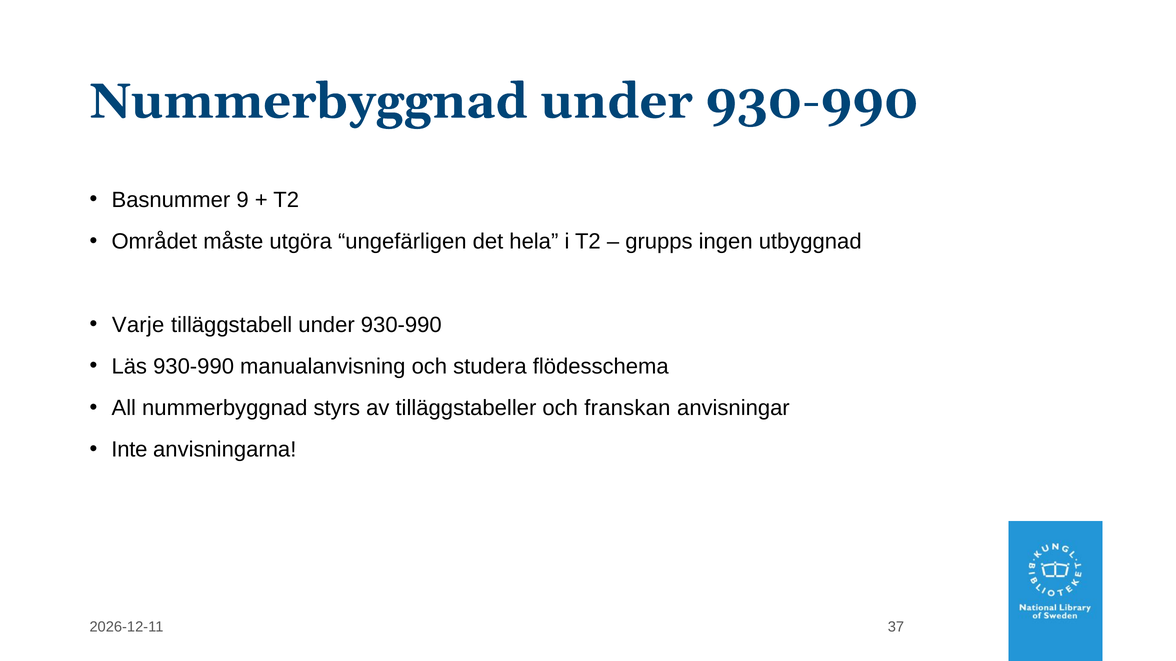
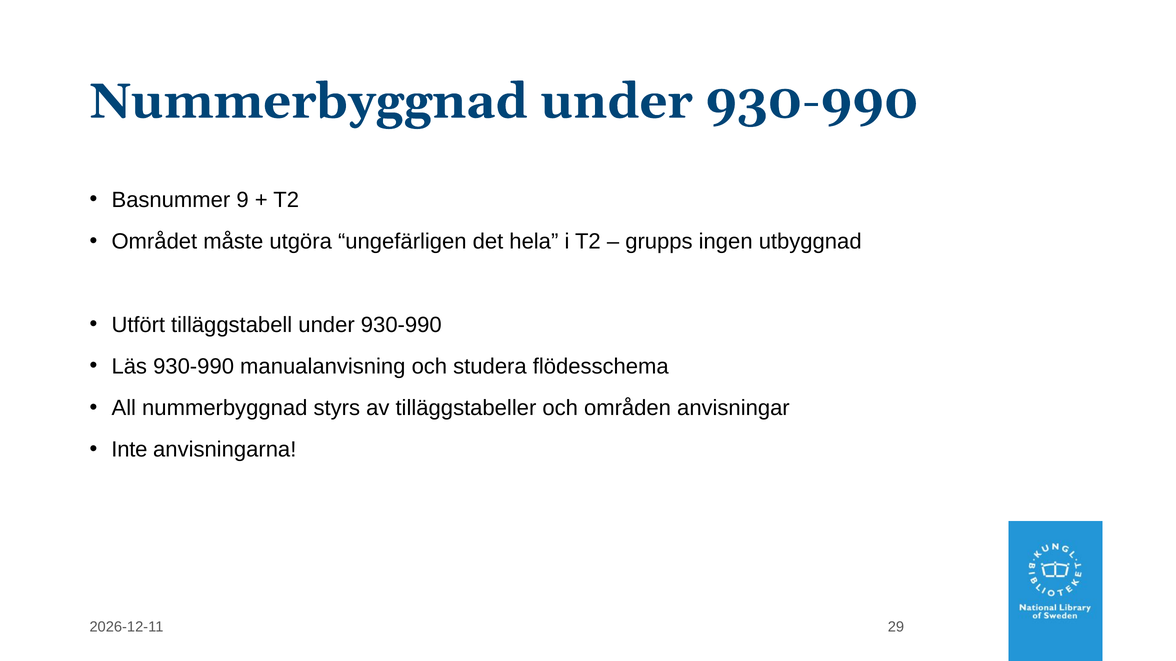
Varje: Varje -> Utfört
franskan: franskan -> områden
37: 37 -> 29
